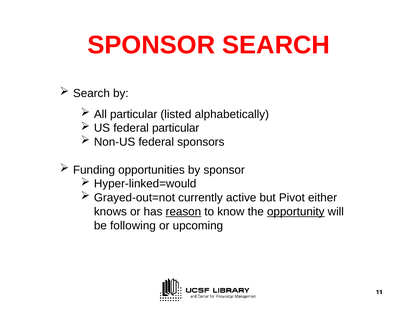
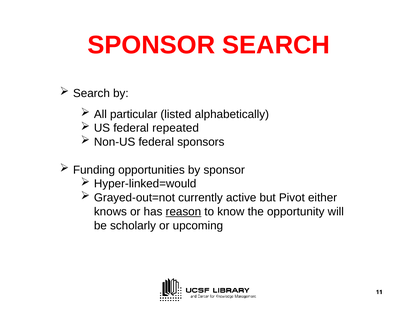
federal particular: particular -> repeated
opportunity underline: present -> none
following: following -> scholarly
